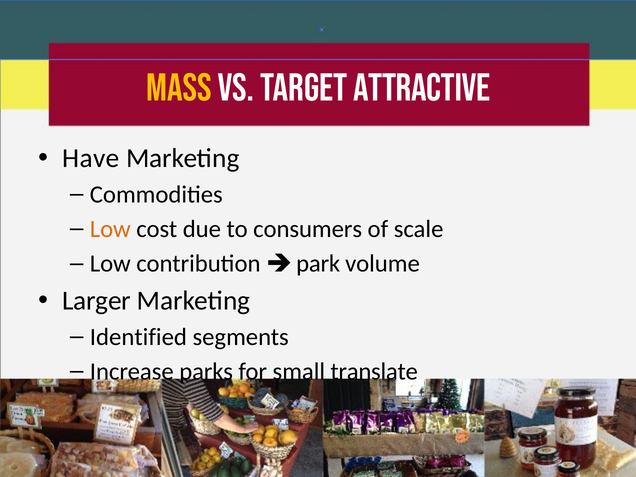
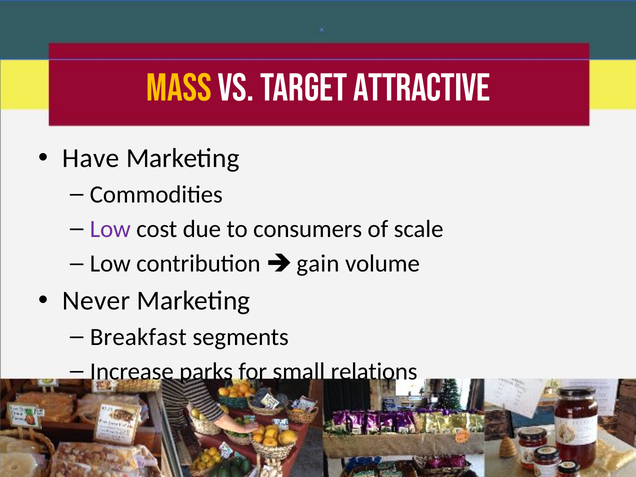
Low at (110, 229) colour: orange -> purple
park: park -> gain
Larger: Larger -> Never
Identified: Identified -> Breakfast
translate: translate -> relations
